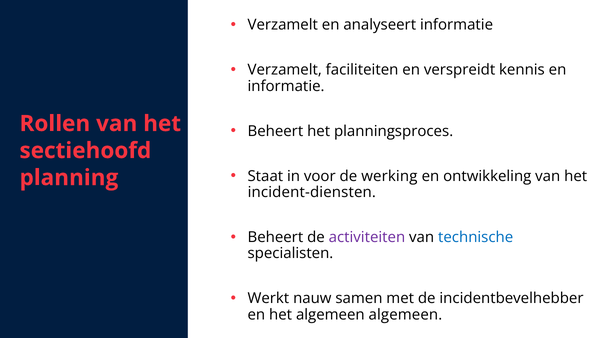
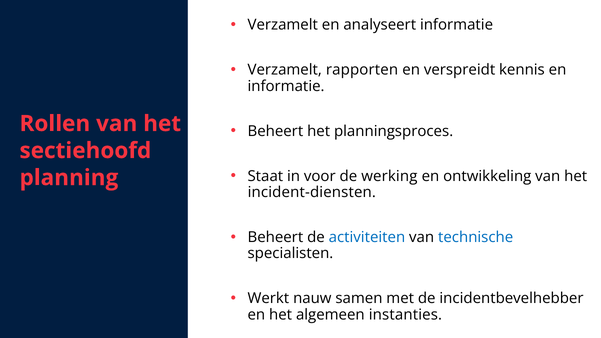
faciliteiten: faciliteiten -> rapporten
activiteiten colour: purple -> blue
algemeen algemeen: algemeen -> instanties
